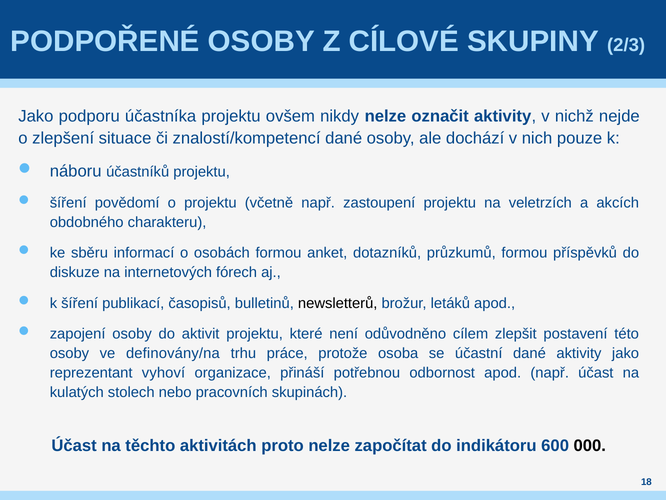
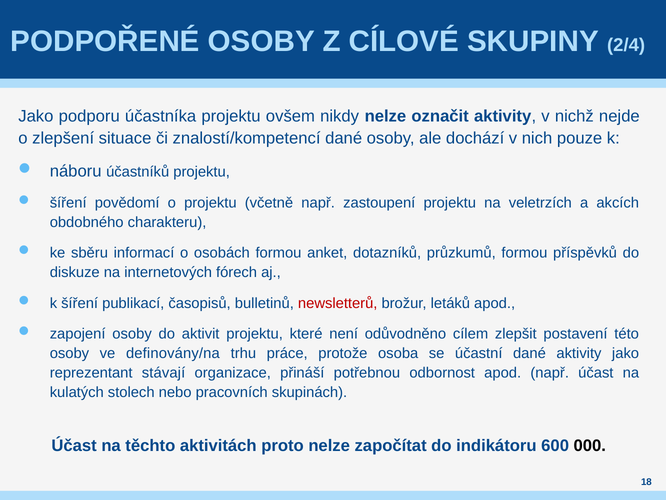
2/3: 2/3 -> 2/4
newsletterů colour: black -> red
vyhoví: vyhoví -> stávají
